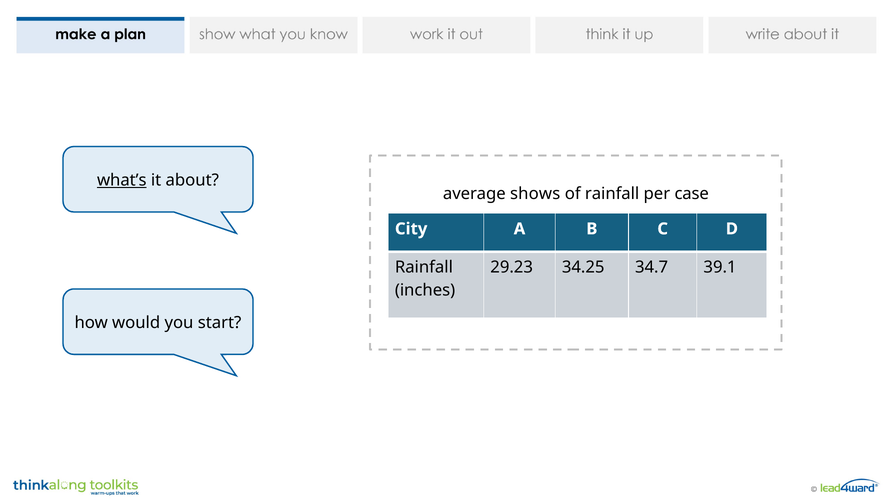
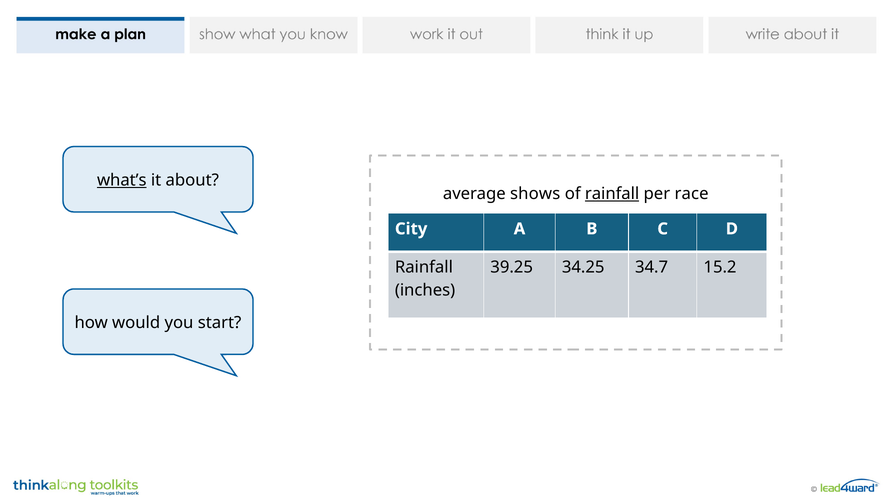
rainfall at (612, 194) underline: none -> present
case: case -> race
29.23: 29.23 -> 39.25
39.1: 39.1 -> 15.2
